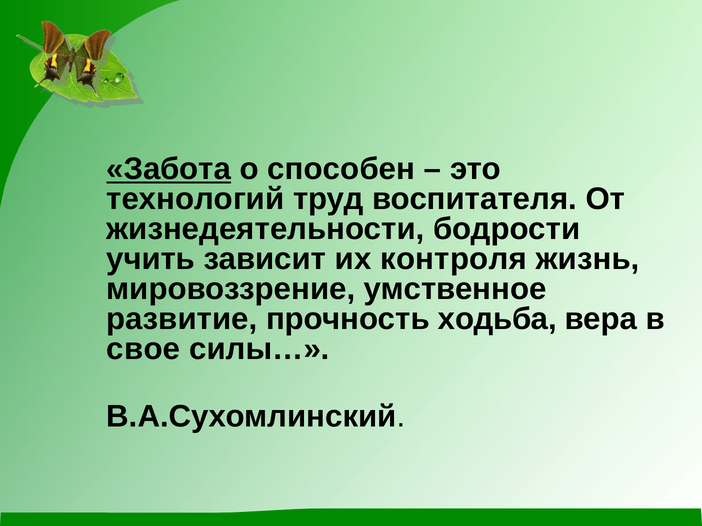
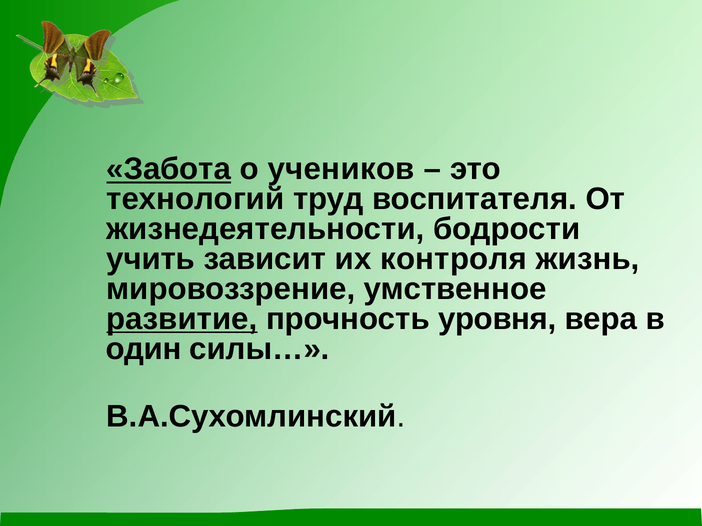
способен: способен -> учеников
развитие underline: none -> present
ходьба: ходьба -> уровня
свое: свое -> один
